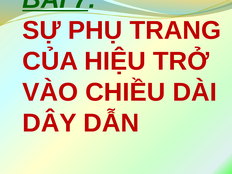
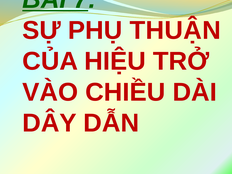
TRANG: TRANG -> THUẬN
